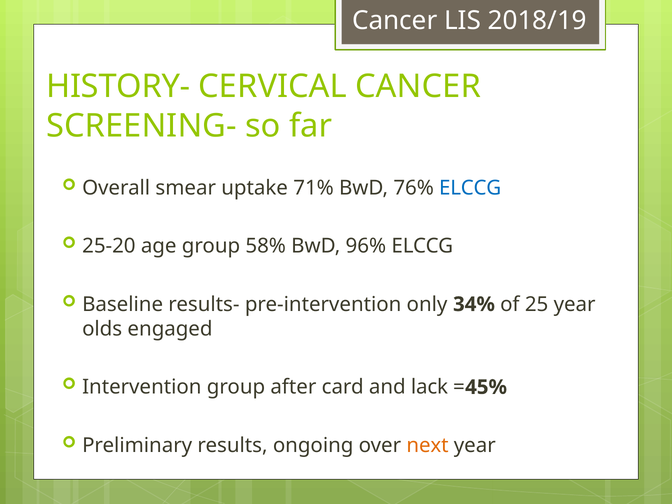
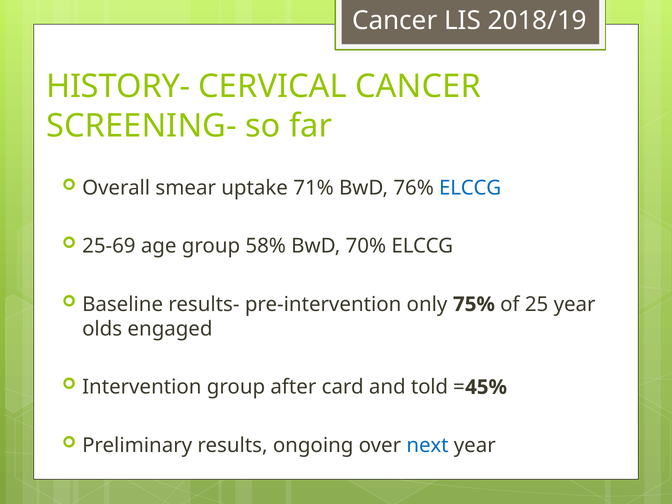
25-20: 25-20 -> 25-69
96%: 96% -> 70%
34%: 34% -> 75%
lack: lack -> told
next colour: orange -> blue
